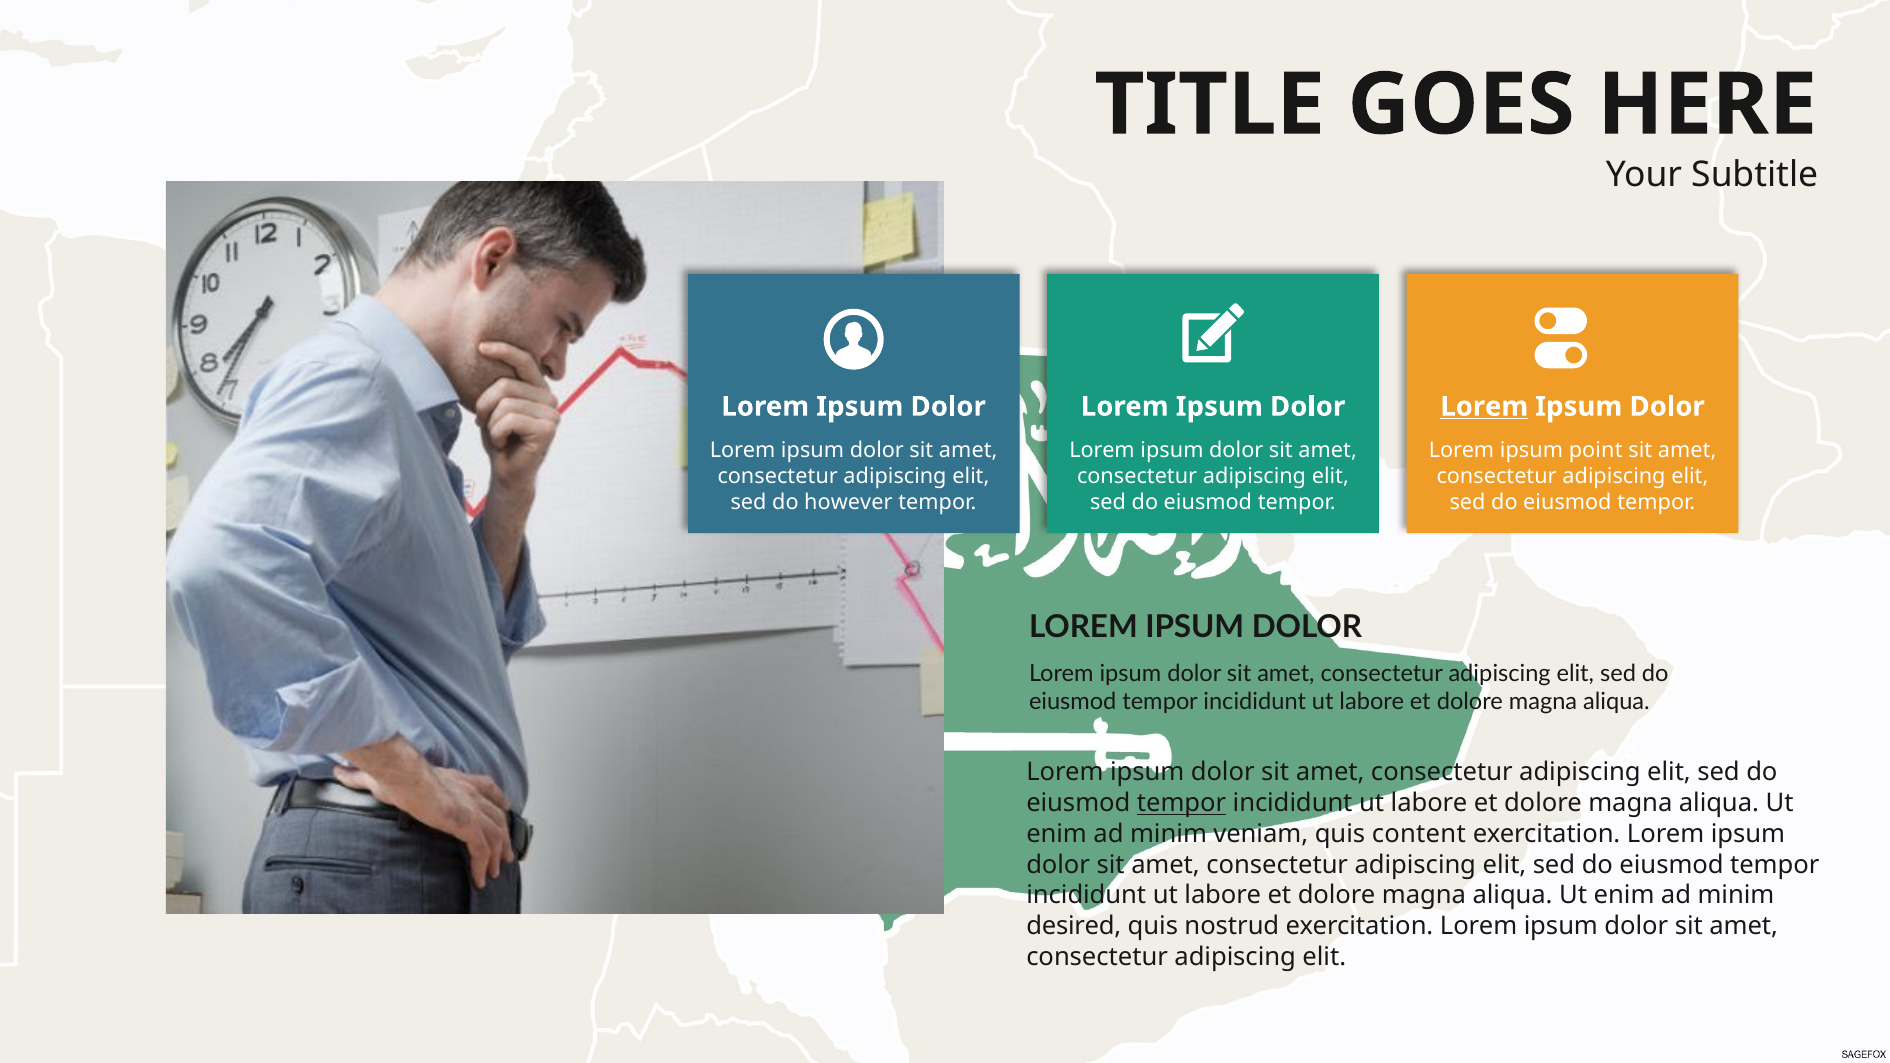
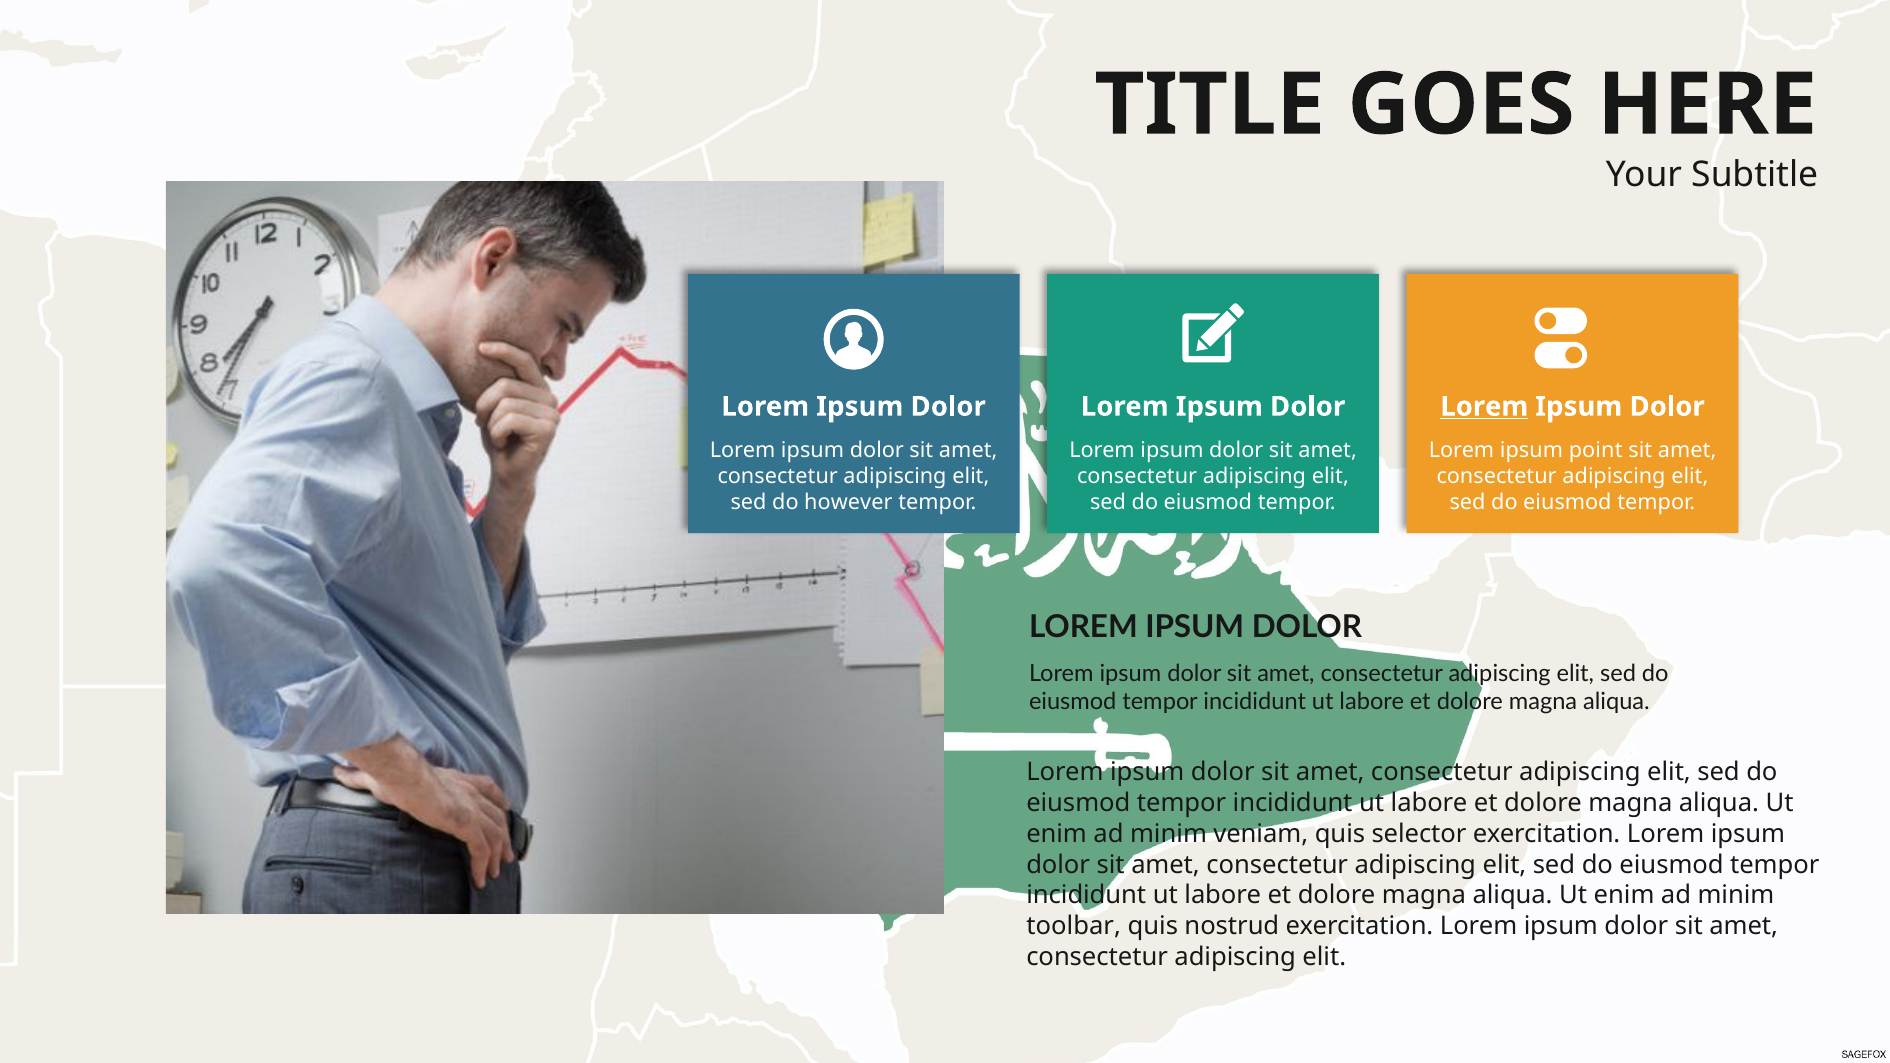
tempor at (1182, 803) underline: present -> none
content: content -> selector
desired: desired -> toolbar
